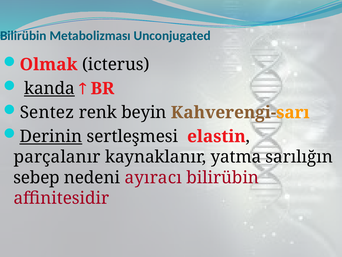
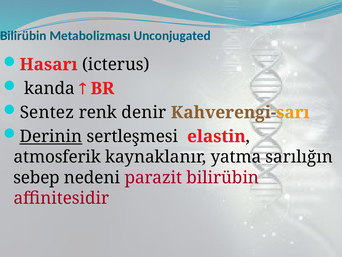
Olmak: Olmak -> Hasarı
kanda underline: present -> none
beyin: beyin -> denir
parçalanır: parçalanır -> atmosferik
ayıracı: ayıracı -> parazit
